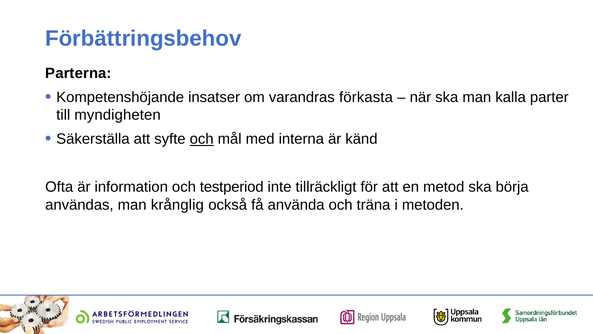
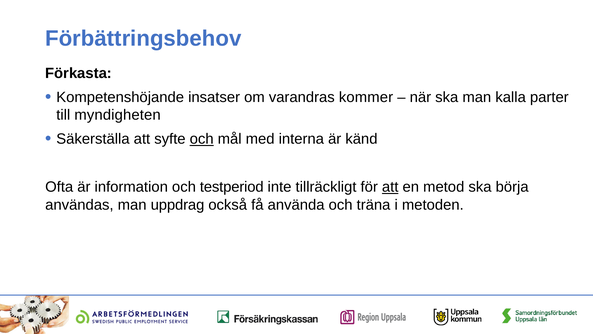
Parterna: Parterna -> Förkasta
förkasta: förkasta -> kommer
att at (390, 187) underline: none -> present
krånglig: krånglig -> uppdrag
